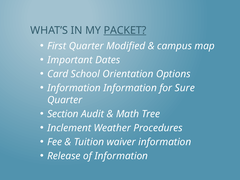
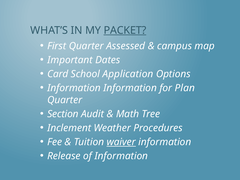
Modified: Modified -> Assessed
Orientation: Orientation -> Application
Sure: Sure -> Plan
waiver underline: none -> present
